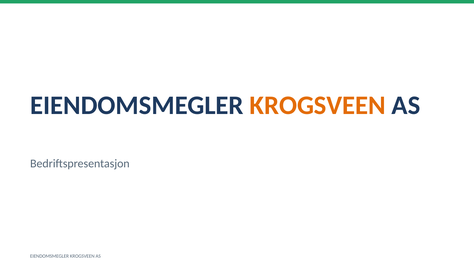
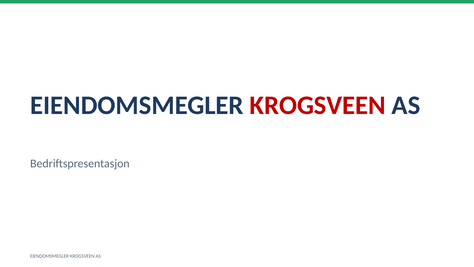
KROGSVEEN at (318, 105) colour: orange -> red
